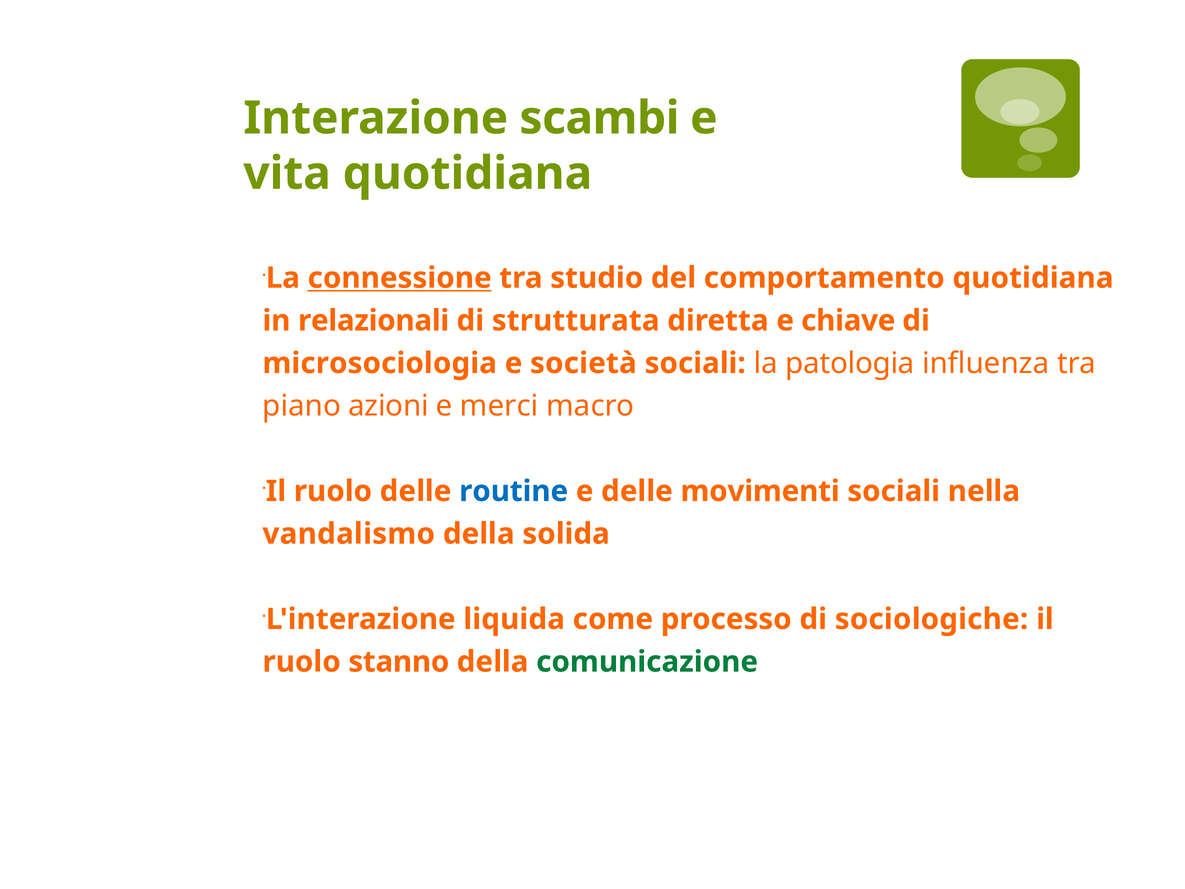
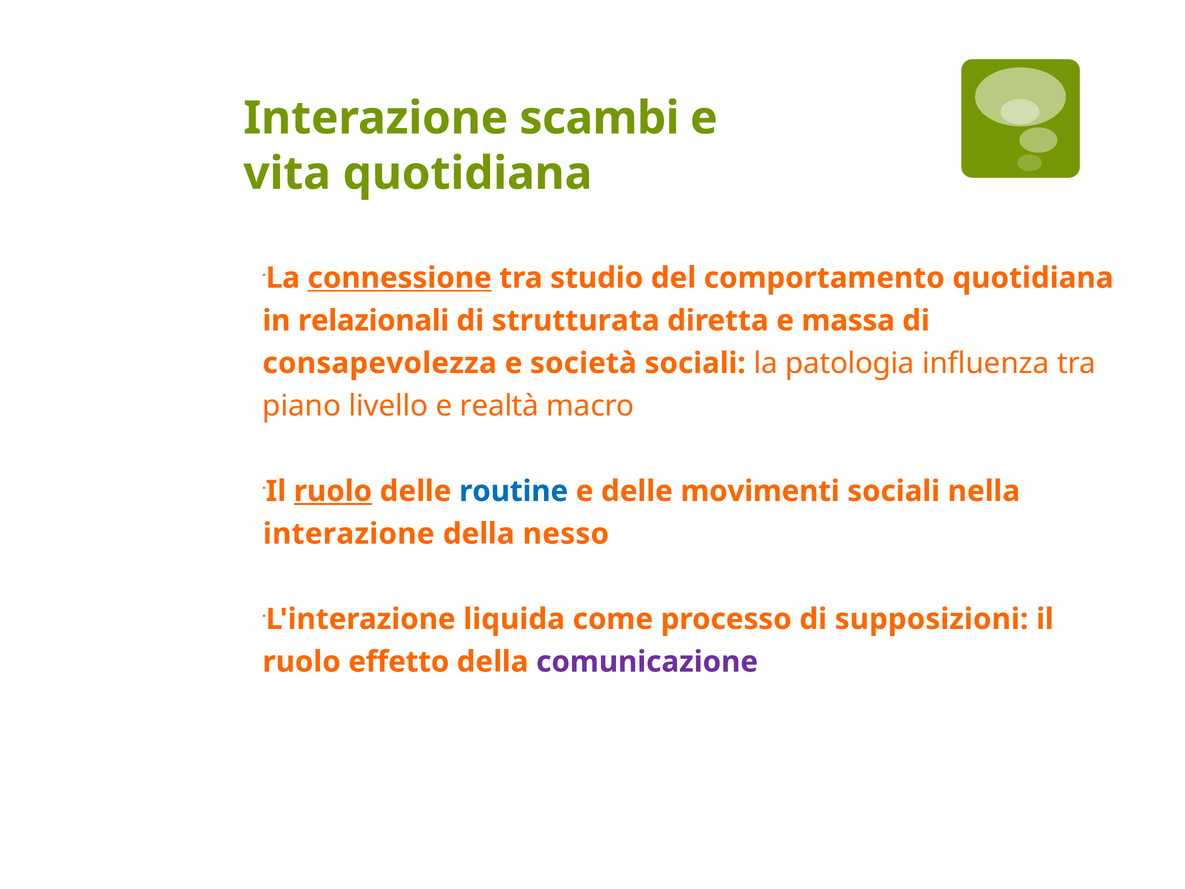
chiave: chiave -> massa
microsociologia: microsociologia -> consapevolezza
azioni: azioni -> livello
merci: merci -> realtà
ruolo at (333, 491) underline: none -> present
vandalismo at (349, 534): vandalismo -> interazione
solida: solida -> nesso
sociologiche: sociologiche -> supposizioni
stanno: stanno -> effetto
comunicazione colour: green -> purple
